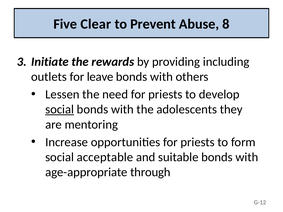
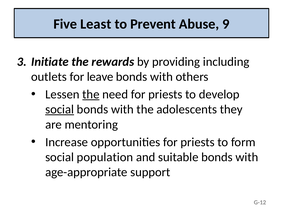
Clear: Clear -> Least
8: 8 -> 9
the at (91, 94) underline: none -> present
acceptable: acceptable -> population
through: through -> support
